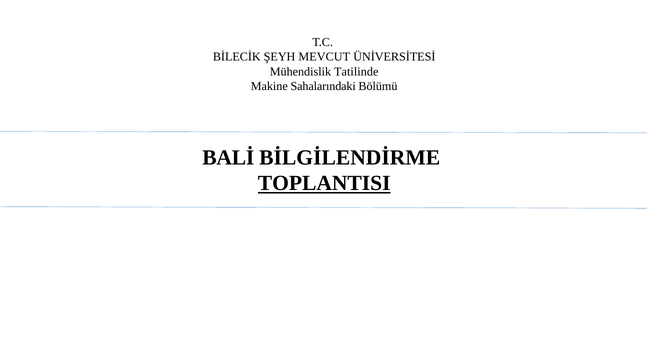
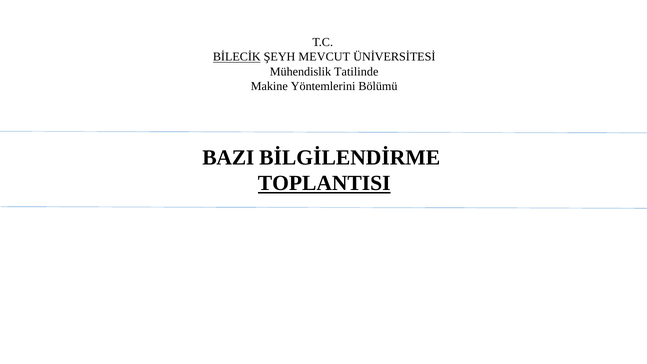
BİLECİK underline: none -> present
Sahalarındaki: Sahalarındaki -> Yöntemlerini
BALİ: BALİ -> BAZI
